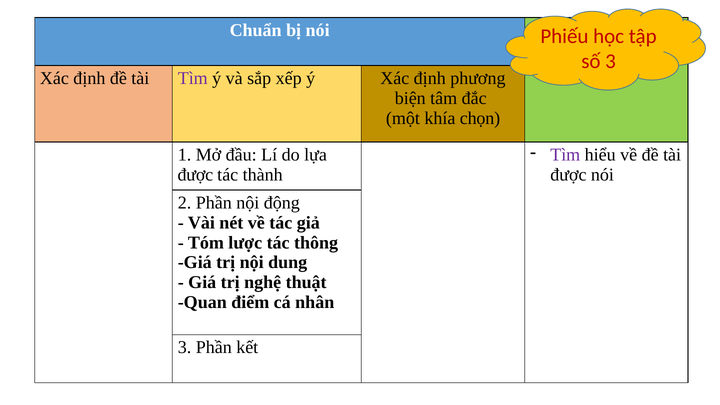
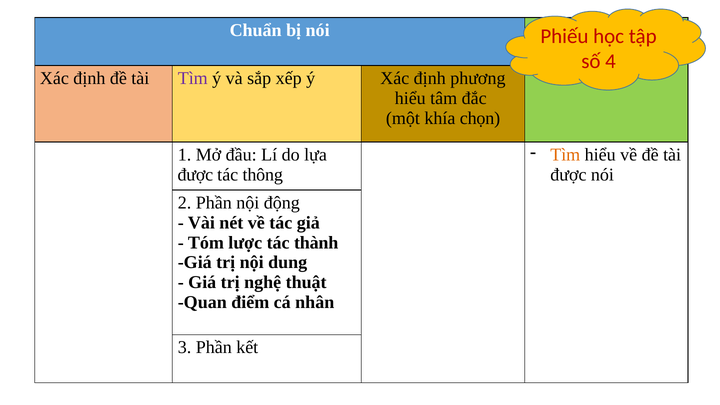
số 3: 3 -> 4
biện at (410, 98): biện -> hiểu
Tìm at (565, 155) colour: purple -> orange
thành: thành -> thông
thông: thông -> thành
